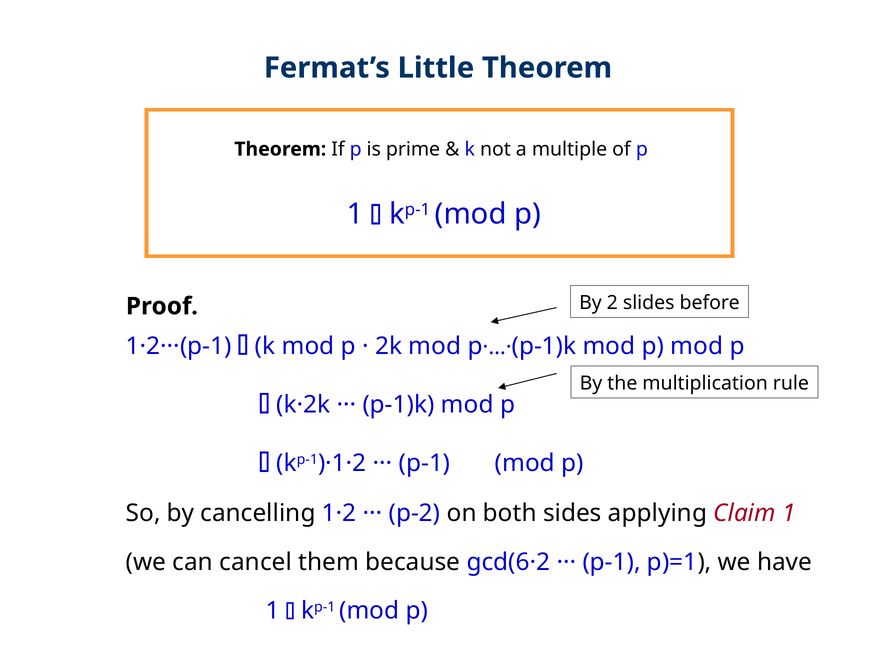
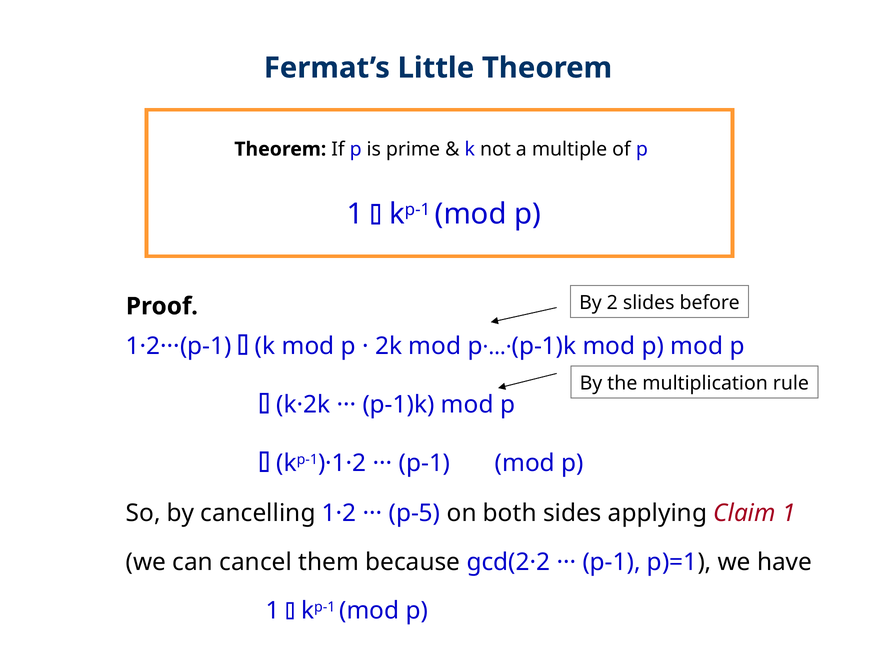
p-2: p-2 -> p-5
gcd(6·2: gcd(6·2 -> gcd(2·2
